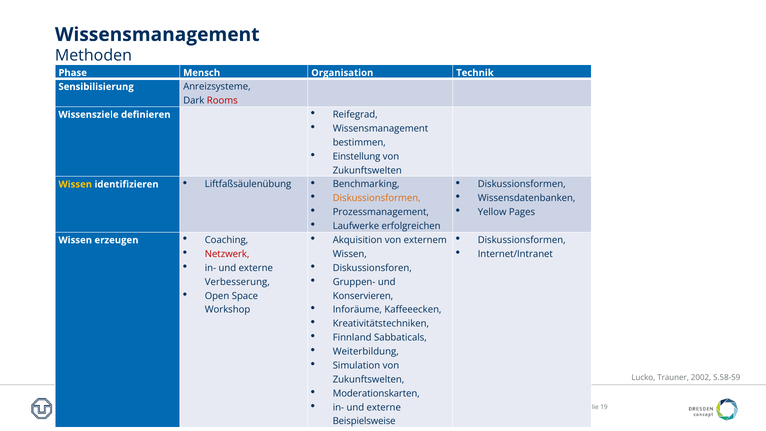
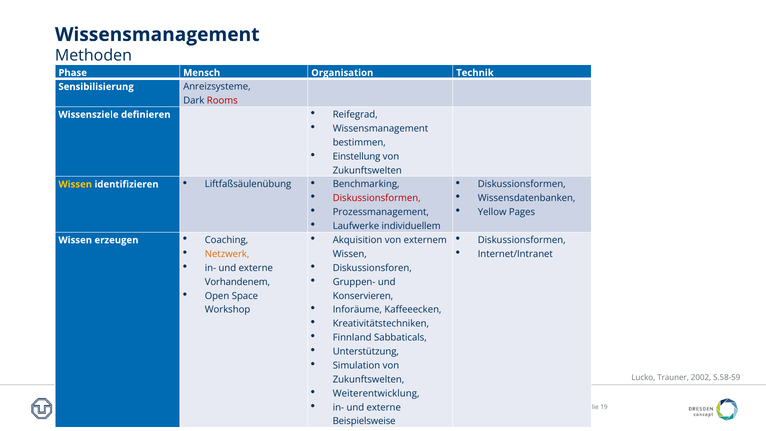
Diskussionsformen at (377, 198) colour: orange -> red
erfolgreichen: erfolgreichen -> individuellem
Netzwerk colour: red -> orange
Verbesserung: Verbesserung -> Vorhandenem
Weiterbildung: Weiterbildung -> Unterstützung
Moderationskarten: Moderationskarten -> Weiterentwicklung
